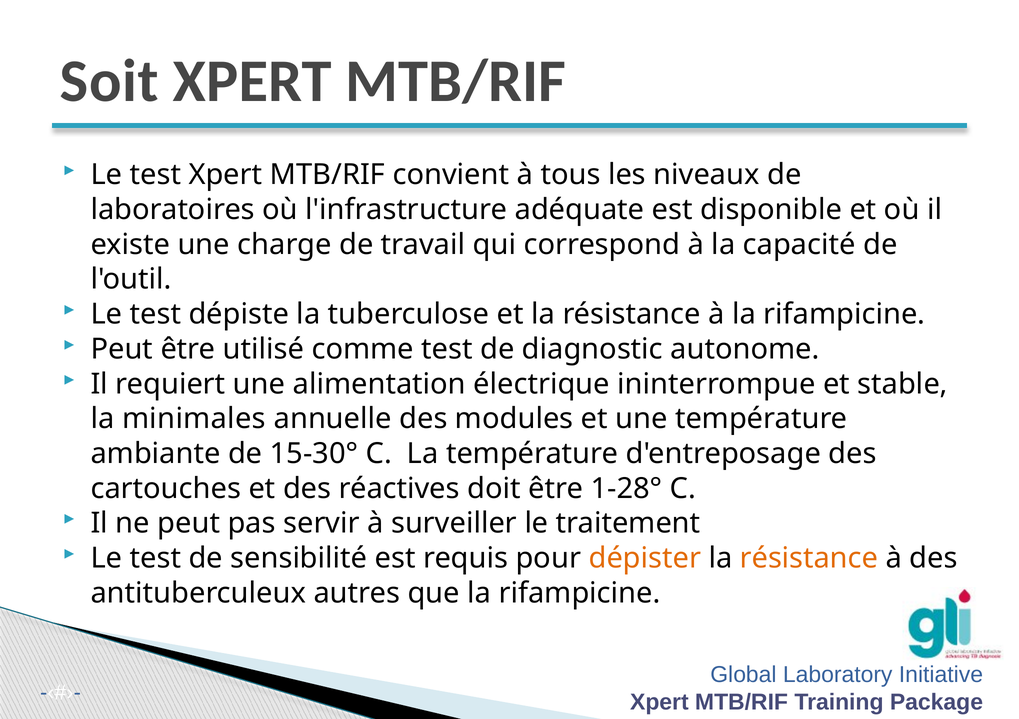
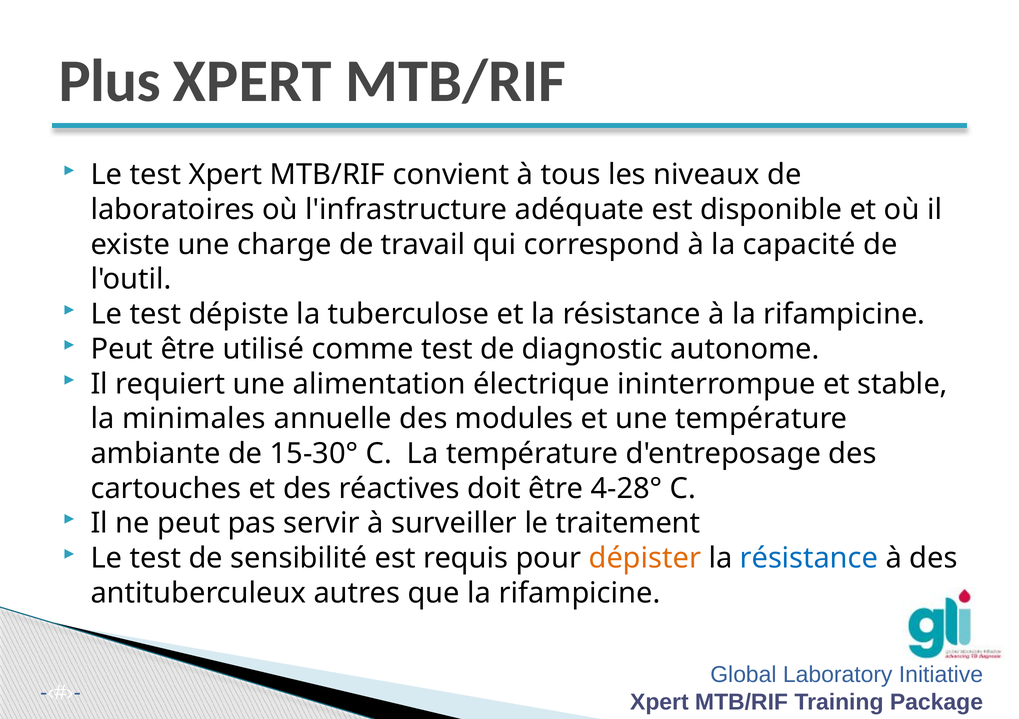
Soit: Soit -> Plus
1-28°: 1-28° -> 4-28°
résistance at (809, 558) colour: orange -> blue
